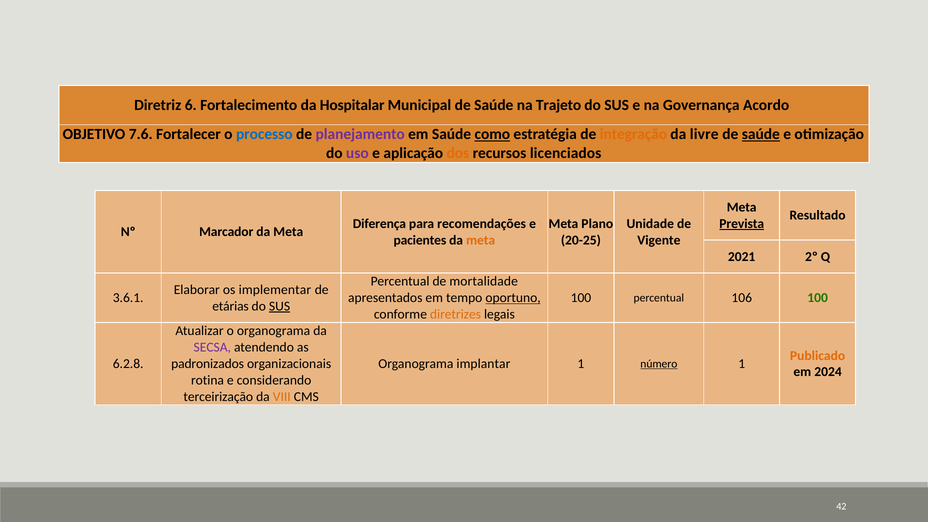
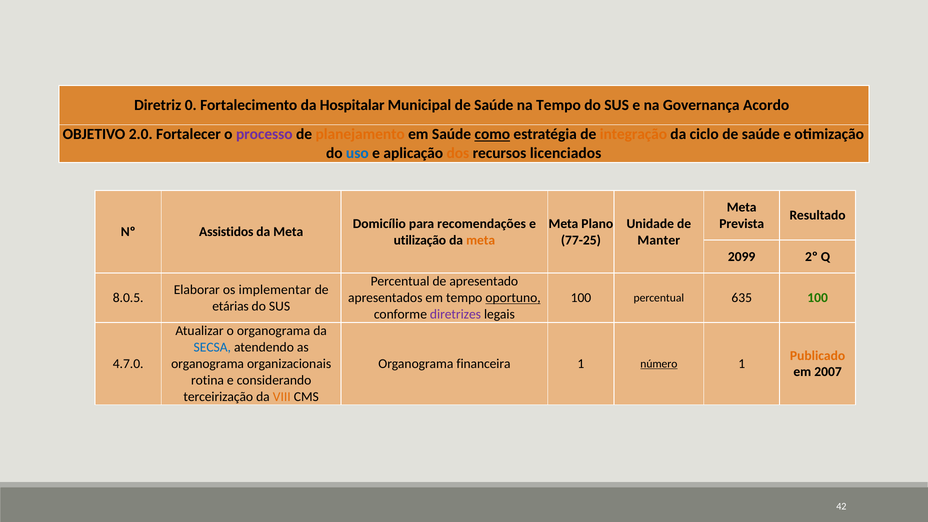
6: 6 -> 0
na Trajeto: Trajeto -> Tempo
7.6: 7.6 -> 2.0
processo colour: blue -> purple
planejamento colour: purple -> orange
livre: livre -> ciclo
saúde at (761, 134) underline: present -> none
uso colour: purple -> blue
Diferença: Diferença -> Domicílio
Prevista underline: present -> none
Marcador: Marcador -> Assistidos
pacientes: pacientes -> utilização
20-25: 20-25 -> 77-25
Vigente: Vigente -> Manter
2021: 2021 -> 2099
mortalidade: mortalidade -> apresentado
3.6.1: 3.6.1 -> 8.0.5
106: 106 -> 635
SUS at (280, 306) underline: present -> none
diretrizes colour: orange -> purple
SECSA colour: purple -> blue
6.2.8: 6.2.8 -> 4.7.0
padronizados at (208, 364): padronizados -> organograma
implantar: implantar -> financeira
2024: 2024 -> 2007
